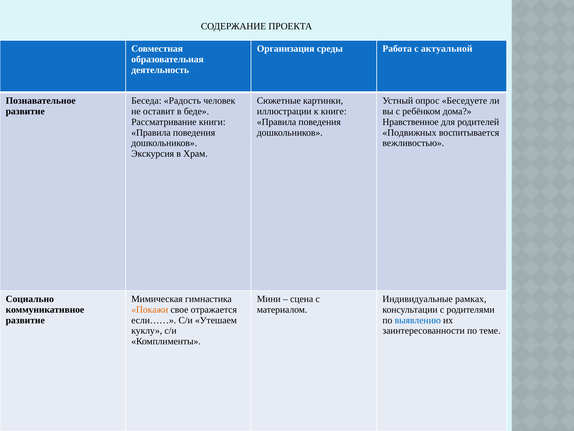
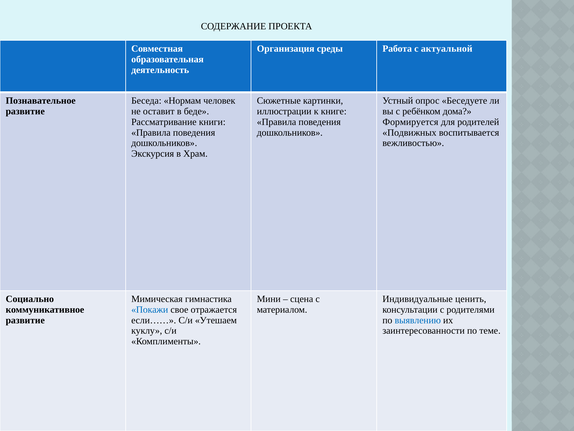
Радость: Радость -> Нормам
Нравственное: Нравственное -> Формируется
рамках: рамках -> ценить
Покажи colour: orange -> blue
